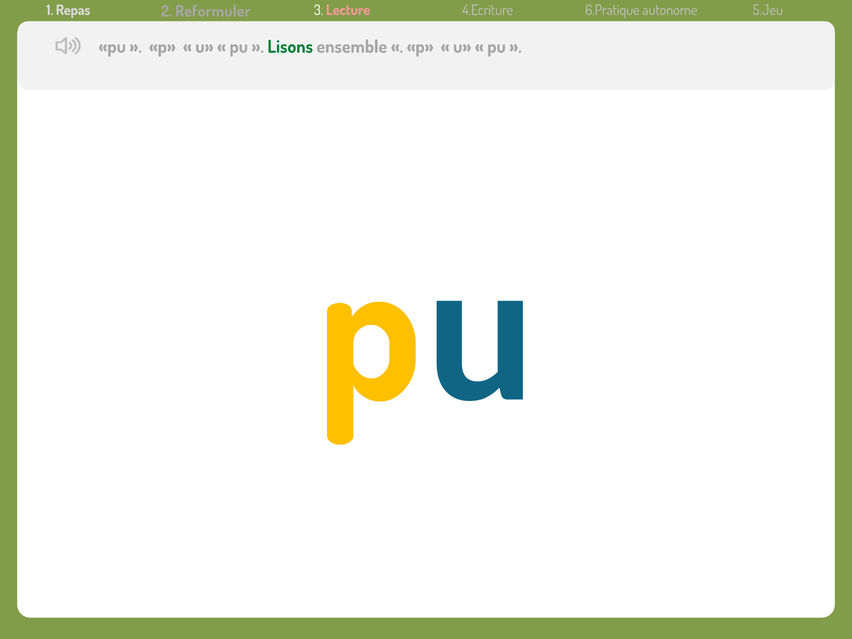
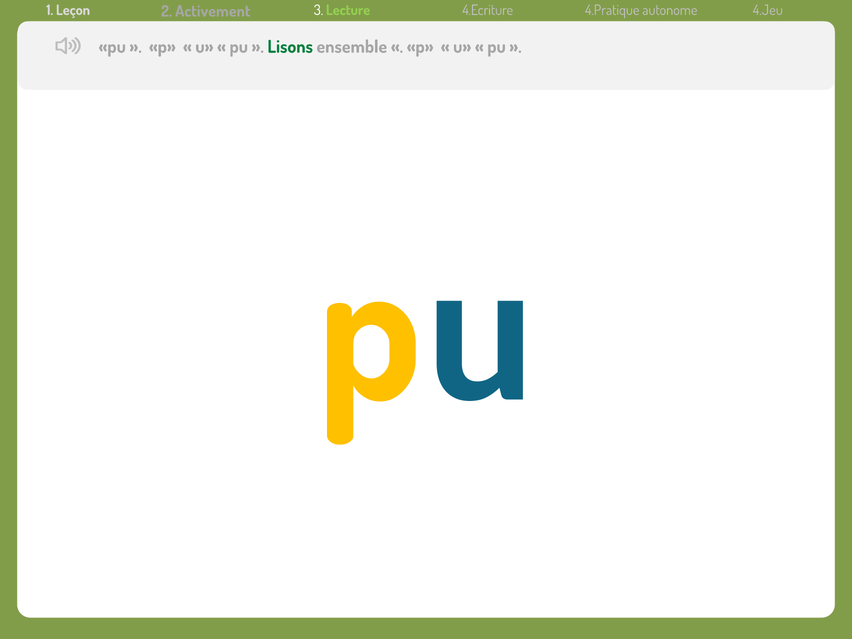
Repas: Repas -> Leçon
Reformuler: Reformuler -> Activement
Lecture colour: pink -> light green
6.Pratique: 6.Pratique -> 4.Pratique
5.Jeu: 5.Jeu -> 4.Jeu
